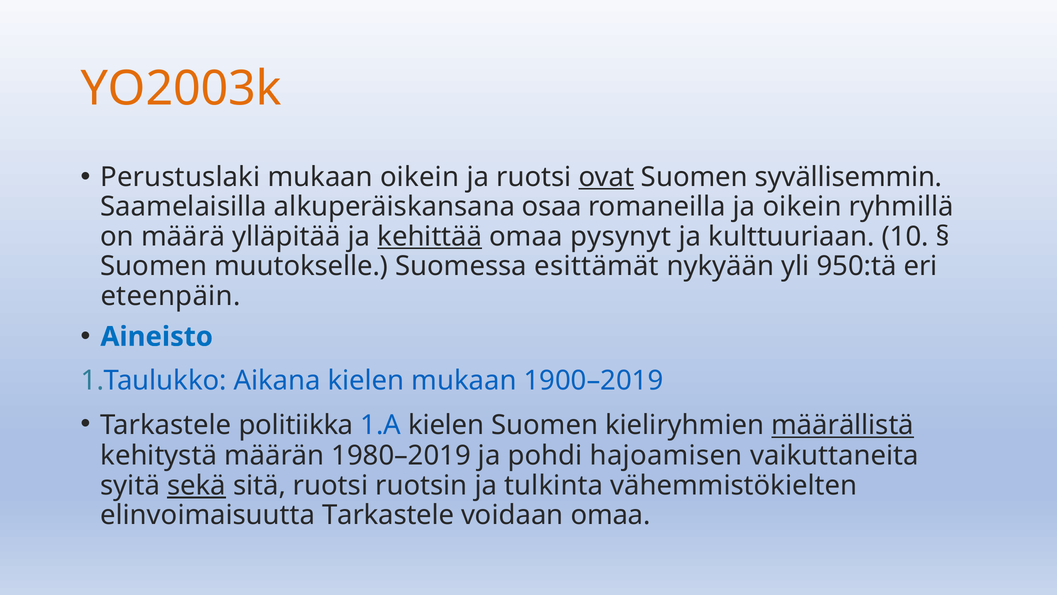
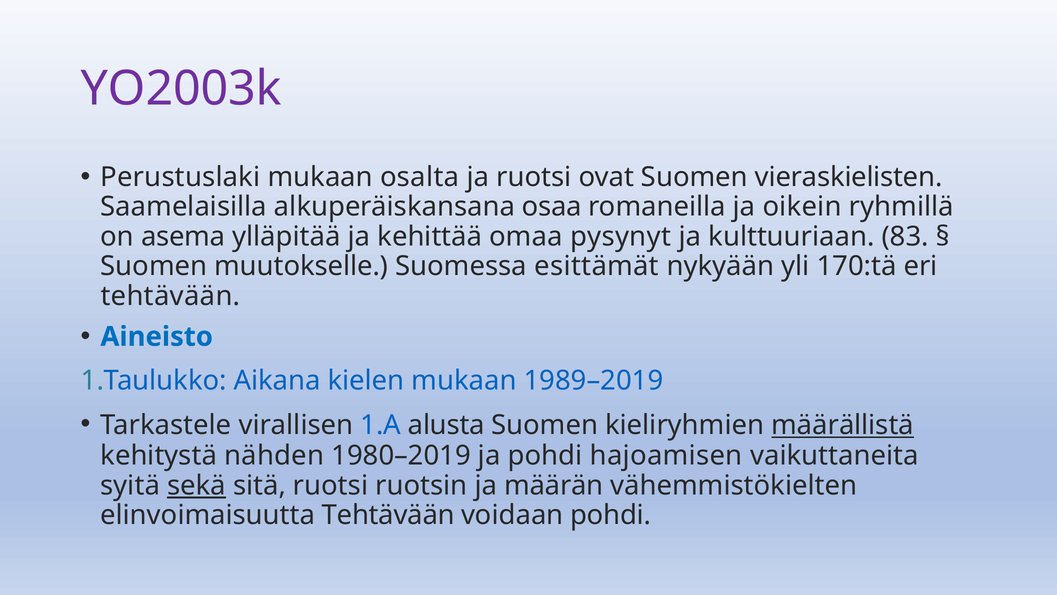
YO2003k colour: orange -> purple
mukaan oikein: oikein -> osalta
ovat underline: present -> none
syvällisemmin: syvällisemmin -> vieraskielisten
määrä: määrä -> asema
kehittää underline: present -> none
10: 10 -> 83
950:tä: 950:tä -> 170:tä
eteenpäin at (170, 296): eteenpäin -> tehtävään
1900–2019: 1900–2019 -> 1989–2019
politiikka: politiikka -> virallisen
1.A kielen: kielen -> alusta
määrän: määrän -> nähden
tulkinta: tulkinta -> määrän
elinvoimaisuutta Tarkastele: Tarkastele -> Tehtävään
voidaan omaa: omaa -> pohdi
